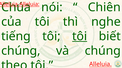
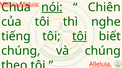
nói underline: none -> present
